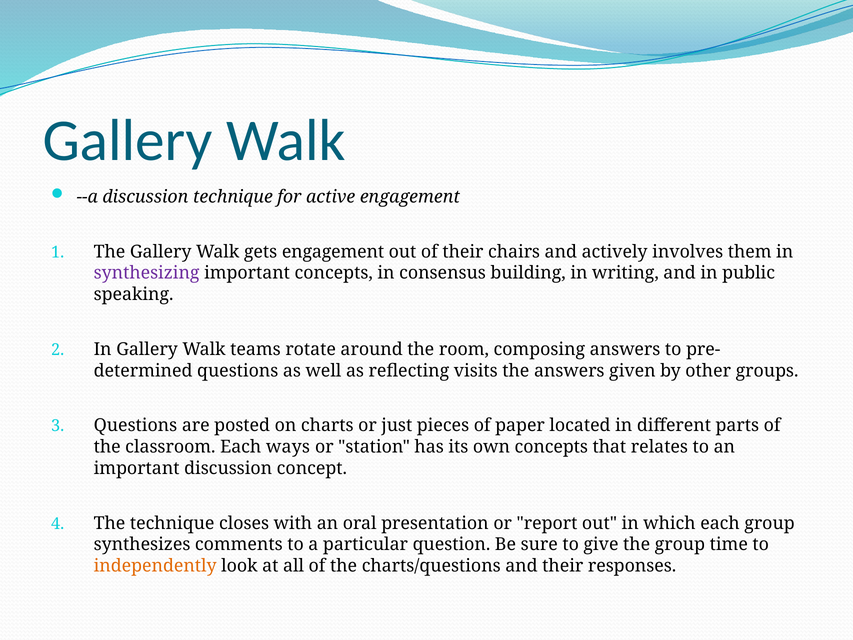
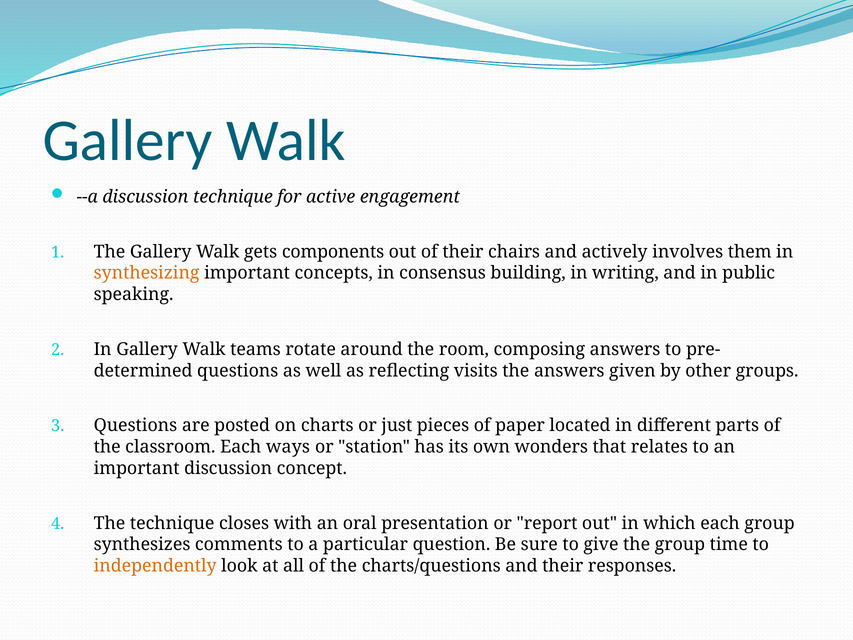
gets engagement: engagement -> components
synthesizing colour: purple -> orange
own concepts: concepts -> wonders
